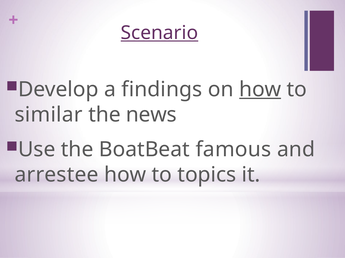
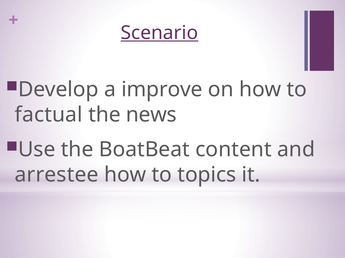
findings: findings -> improve
how at (260, 90) underline: present -> none
similar: similar -> factual
famous: famous -> content
